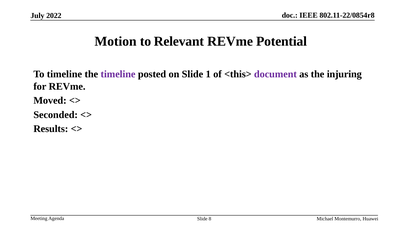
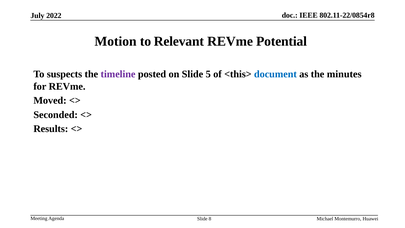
To timeline: timeline -> suspects
1: 1 -> 5
document colour: purple -> blue
injuring: injuring -> minutes
